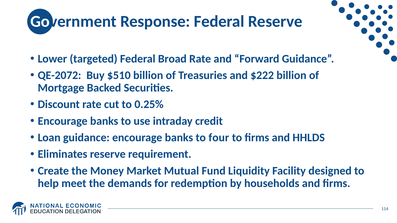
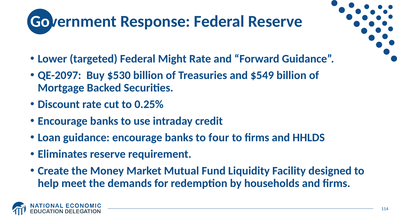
Broad: Broad -> Might
QE-2072: QE-2072 -> QE-2097
$510: $510 -> $530
$222: $222 -> $549
